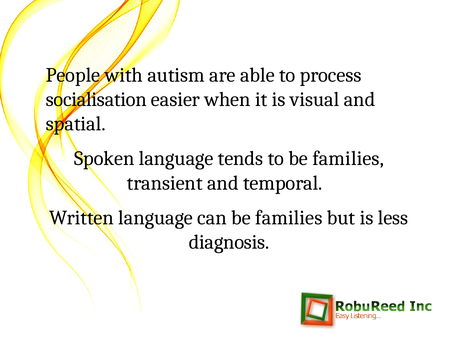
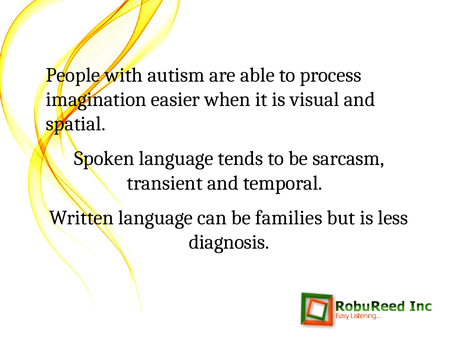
socialisation: socialisation -> imagination
to be families: families -> sarcasm
